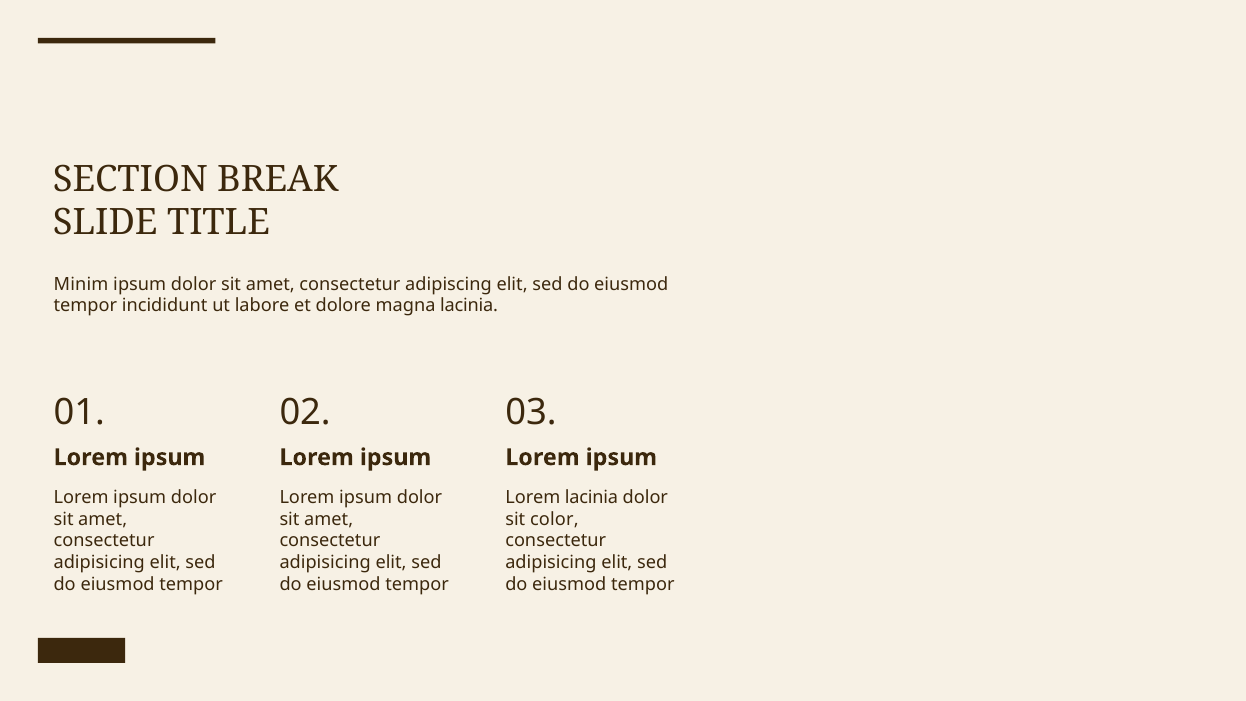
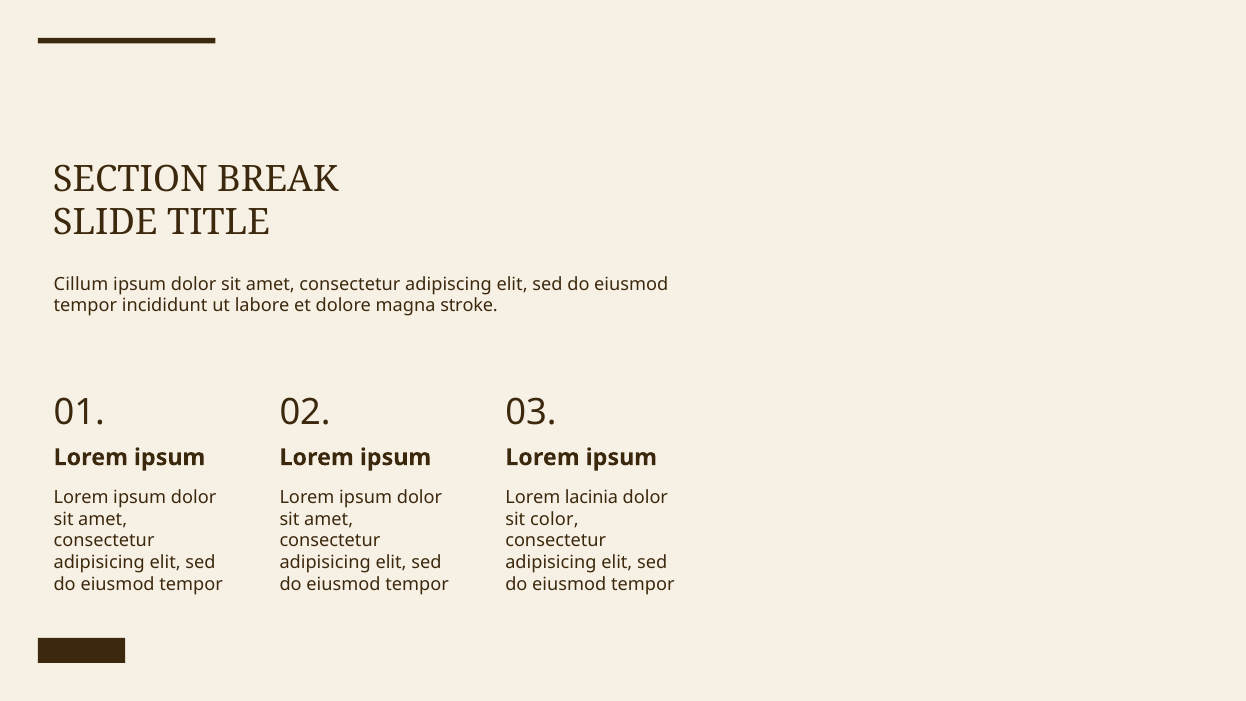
Minim: Minim -> Cillum
magna lacinia: lacinia -> stroke
